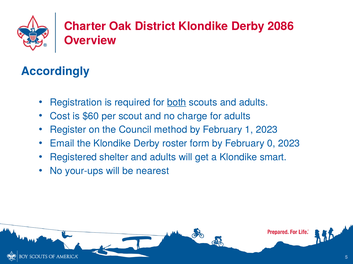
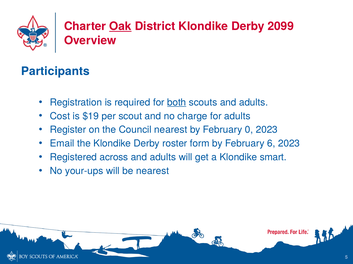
Oak underline: none -> present
2086: 2086 -> 2099
Accordingly: Accordingly -> Participants
$60: $60 -> $19
Council method: method -> nearest
1: 1 -> 0
0: 0 -> 6
shelter: shelter -> across
